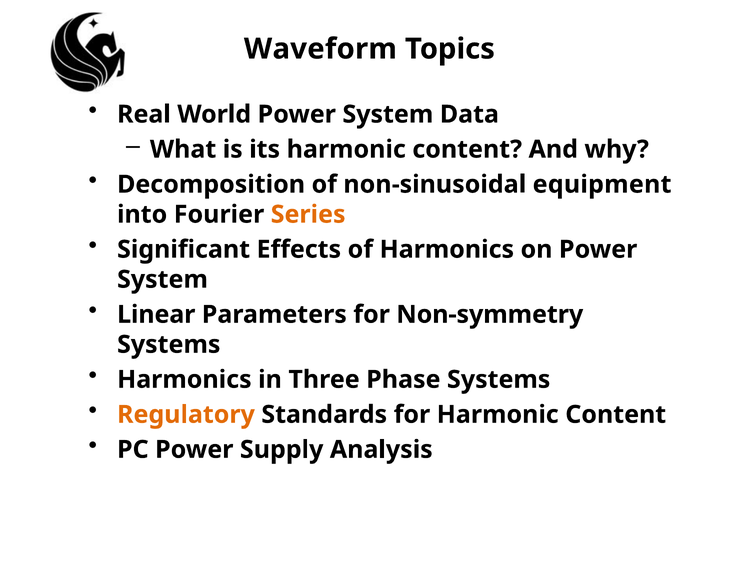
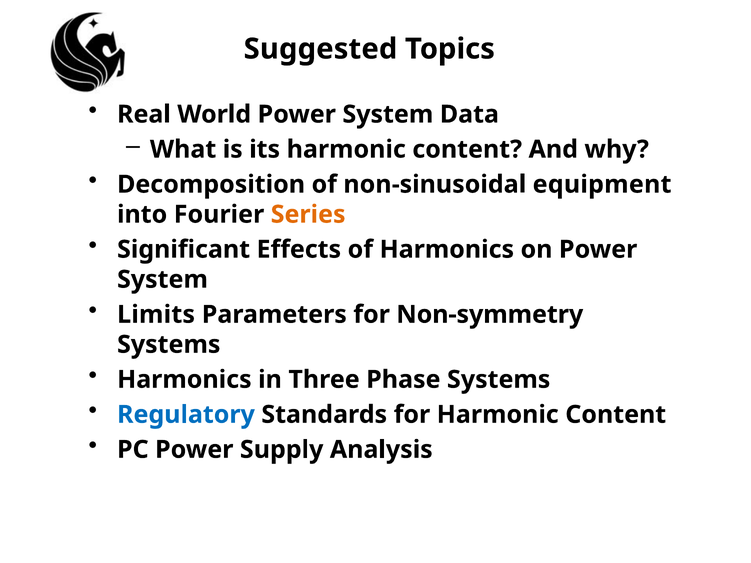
Waveform: Waveform -> Suggested
Linear: Linear -> Limits
Regulatory colour: orange -> blue
